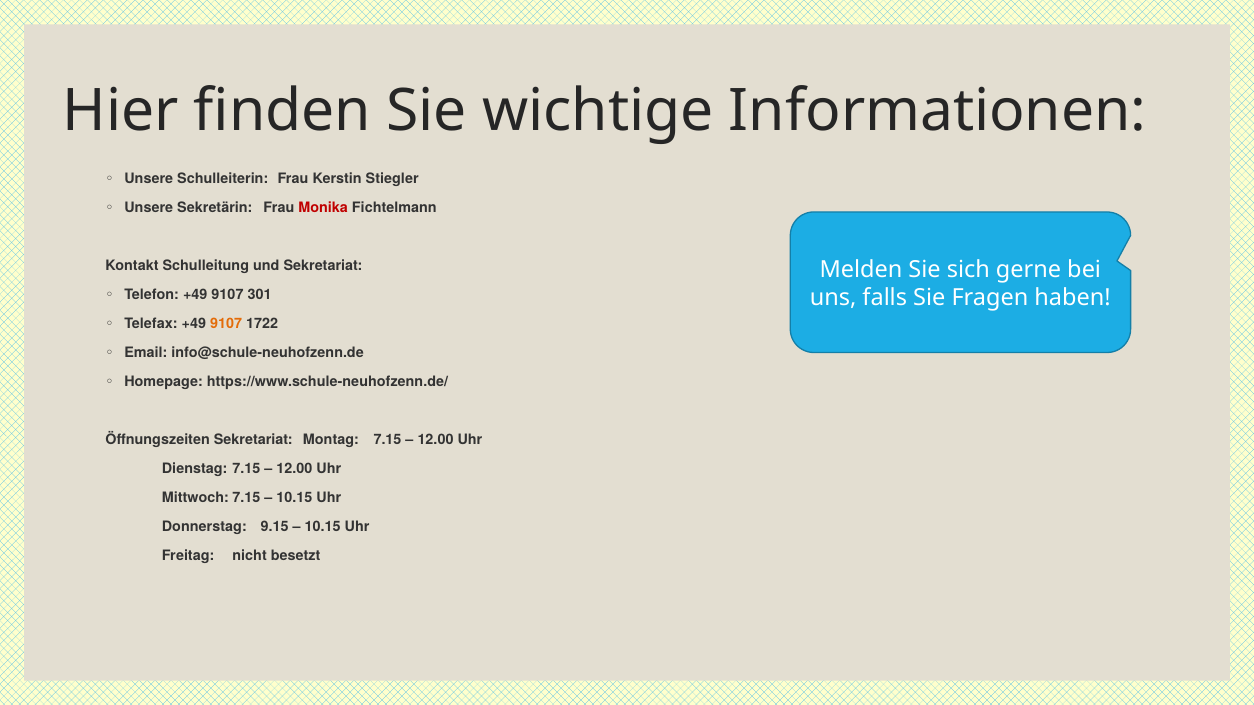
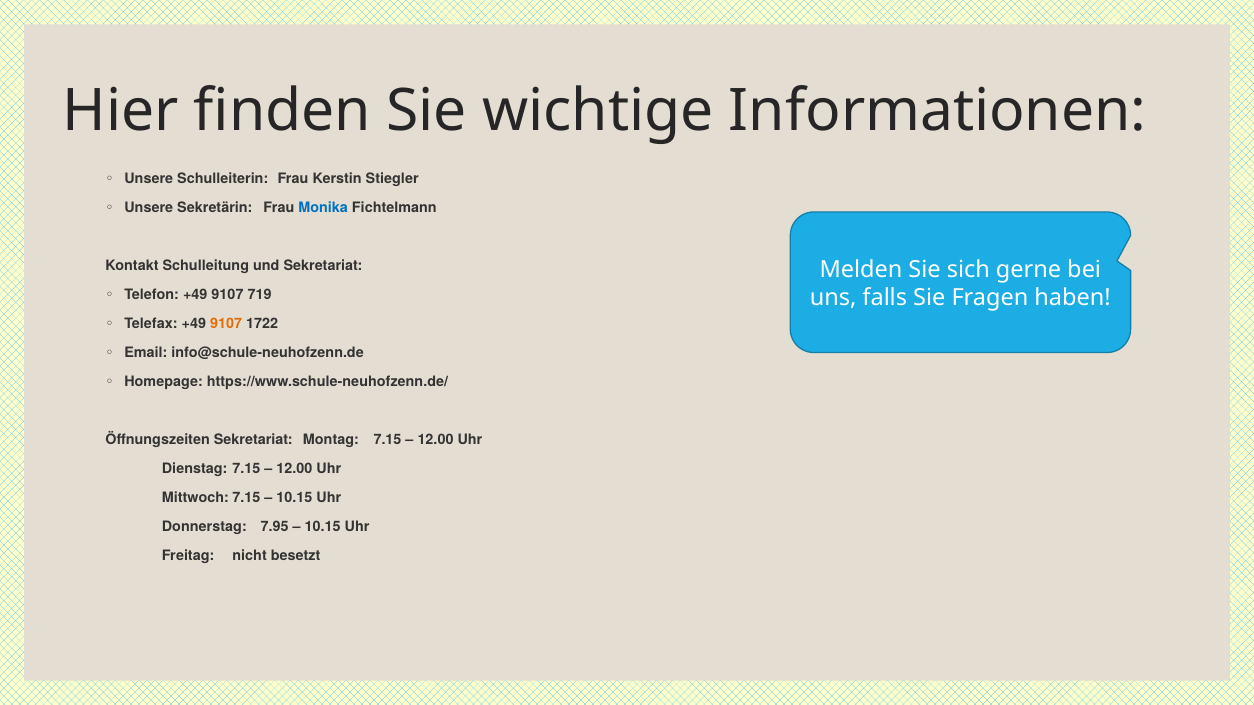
Monika colour: red -> blue
301: 301 -> 719
9.15: 9.15 -> 7.95
